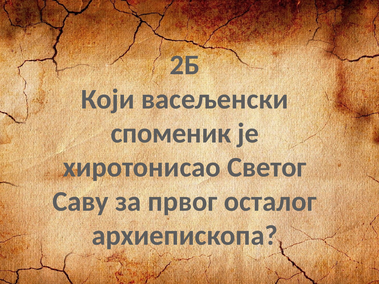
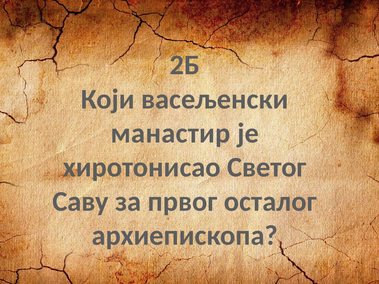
споменик: споменик -> манастир
